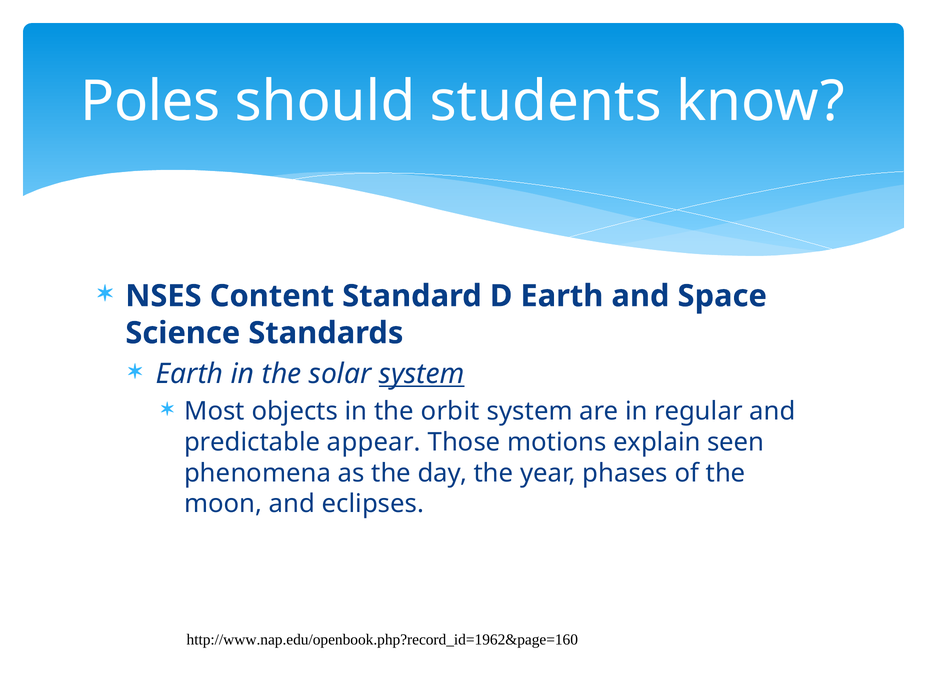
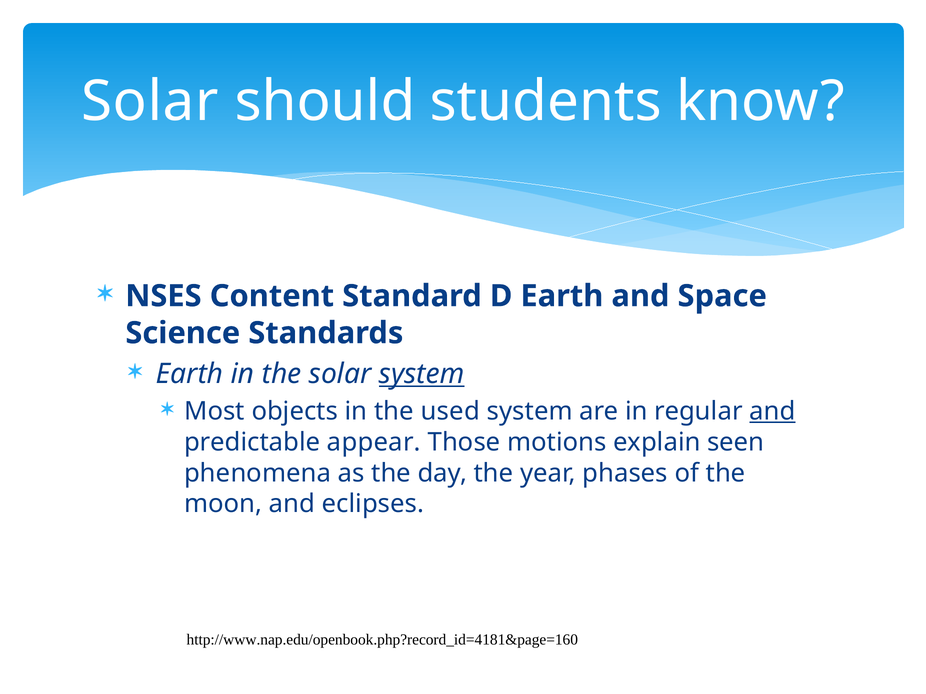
Poles at (150, 102): Poles -> Solar
orbit: orbit -> used
and at (772, 412) underline: none -> present
http://www.nap.edu/openbook.php?record_id=1962&page=160: http://www.nap.edu/openbook.php?record_id=1962&page=160 -> http://www.nap.edu/openbook.php?record_id=4181&page=160
